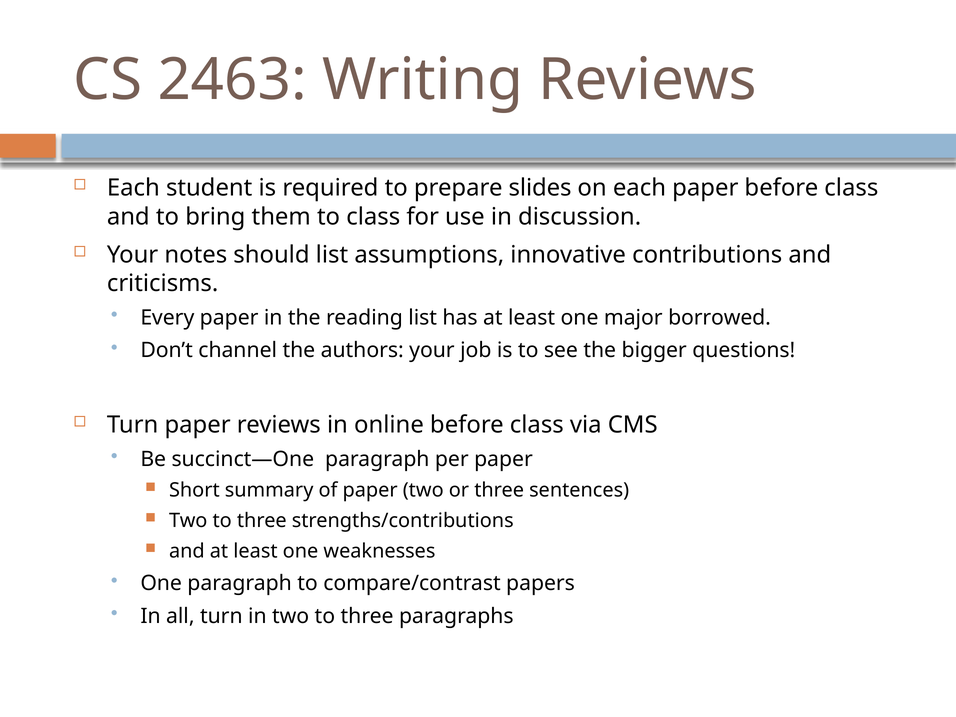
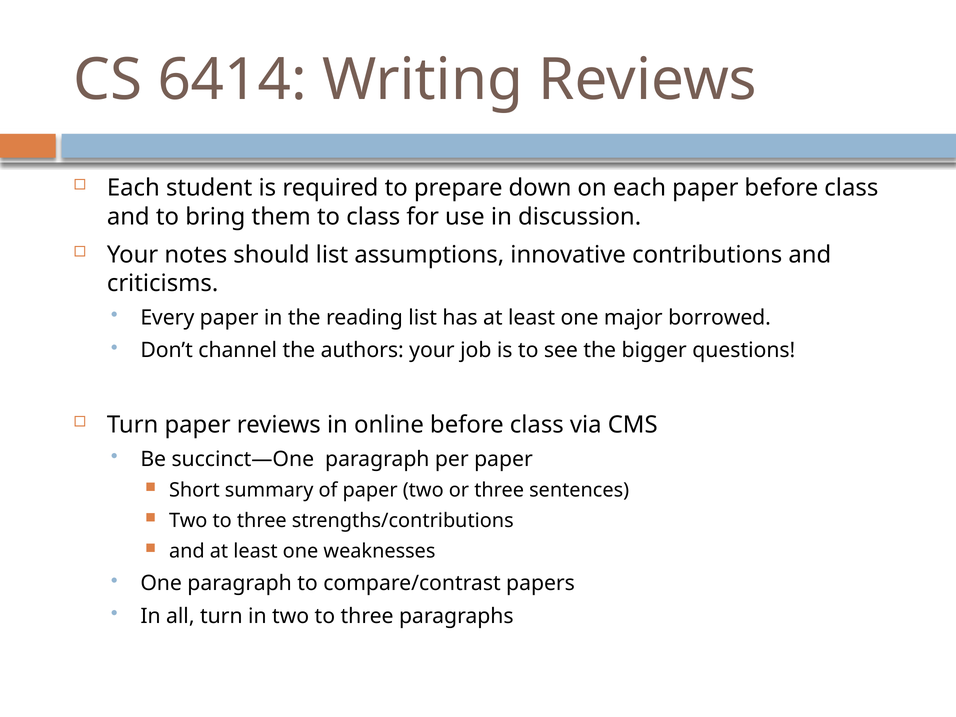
2463: 2463 -> 6414
slides: slides -> down
